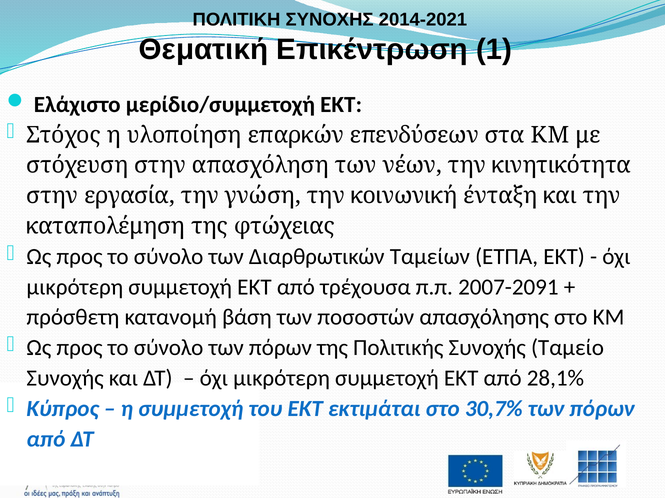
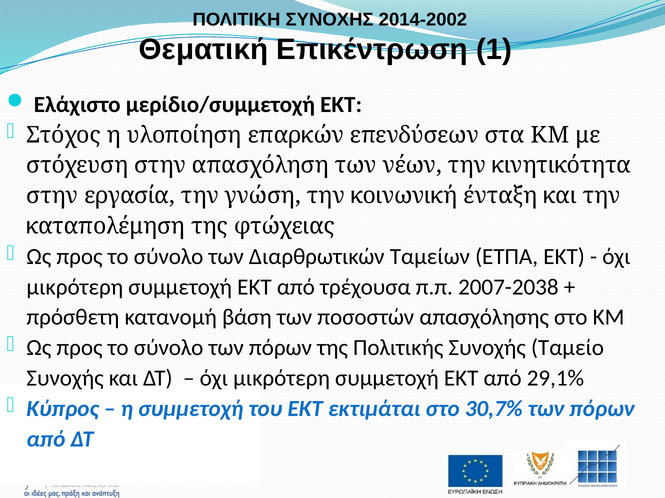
2014-2021: 2014-2021 -> 2014-2002
2007-2091: 2007-2091 -> 2007-2038
28,1%: 28,1% -> 29,1%
